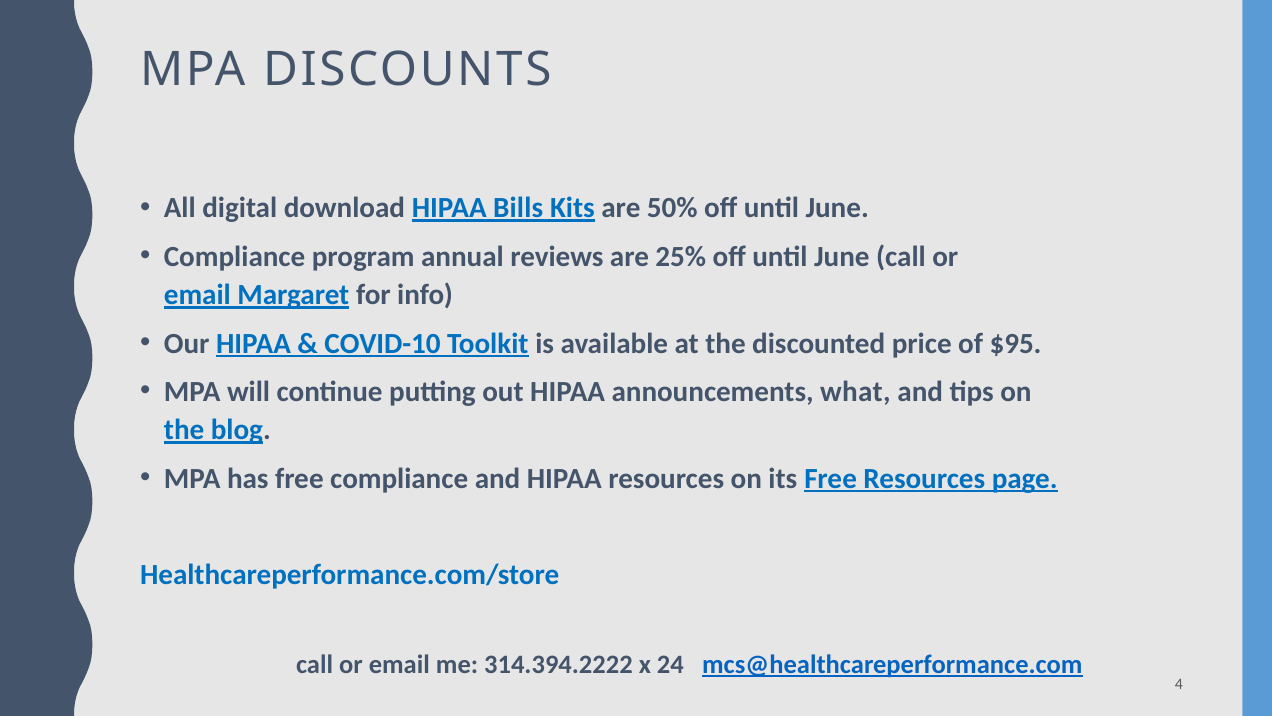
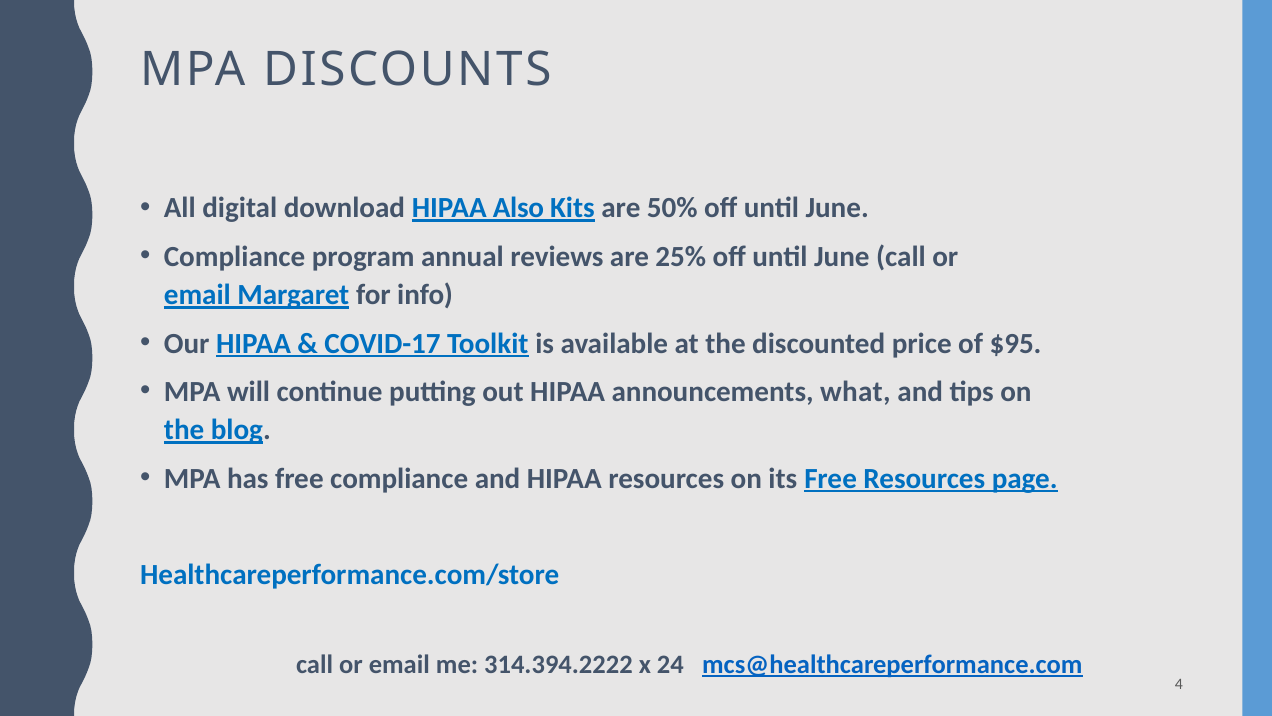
Bills: Bills -> Also
COVID-10: COVID-10 -> COVID-17
